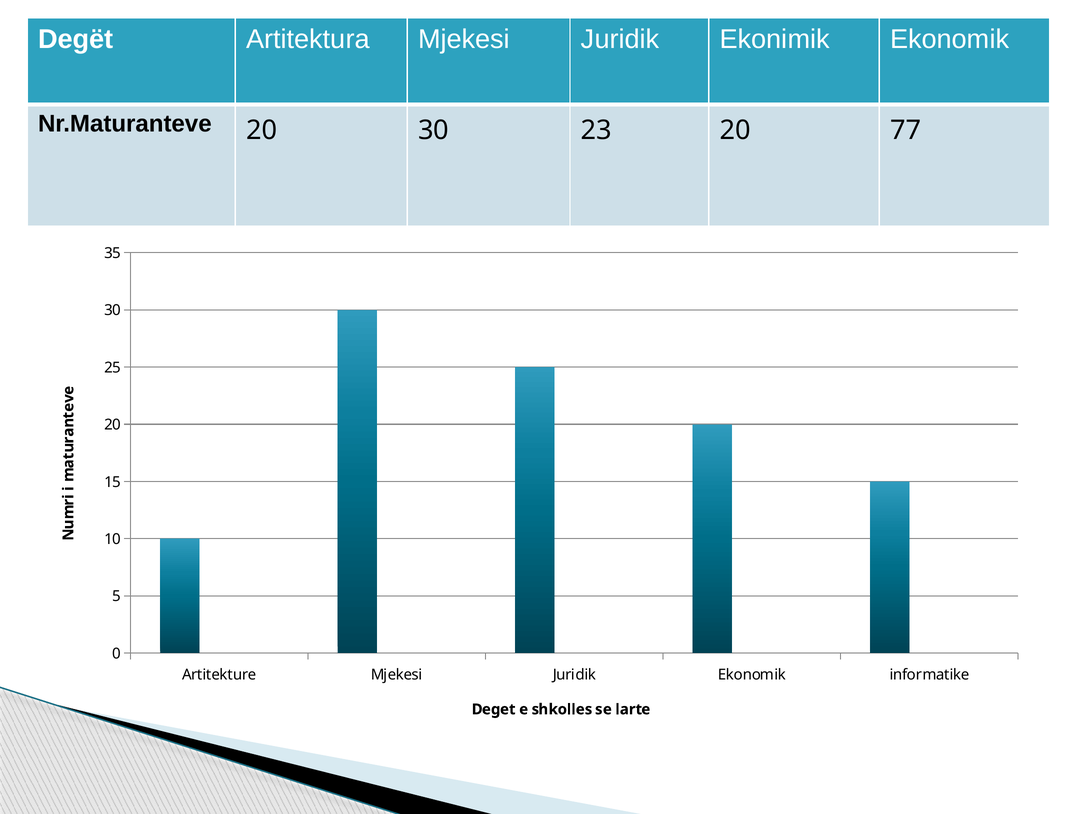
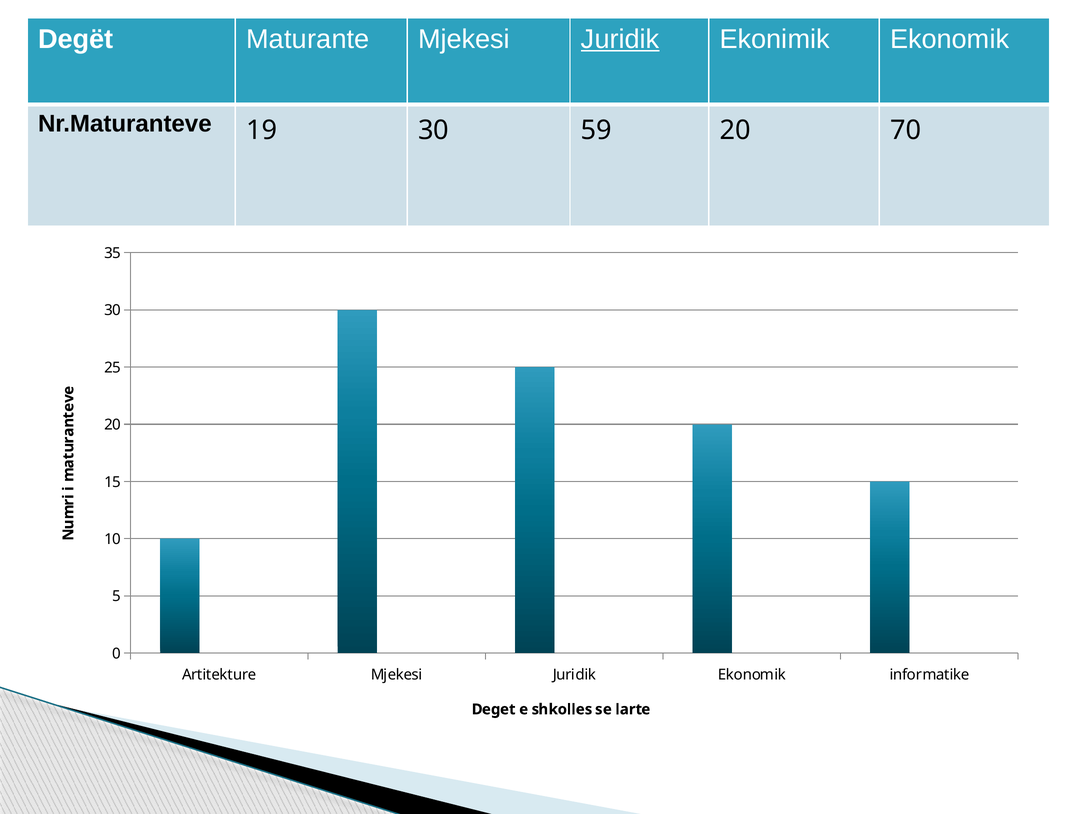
Artitektura: Artitektura -> Maturante
Juridik at (620, 39) underline: none -> present
Nr.Maturanteve 20: 20 -> 19
23: 23 -> 59
77: 77 -> 70
